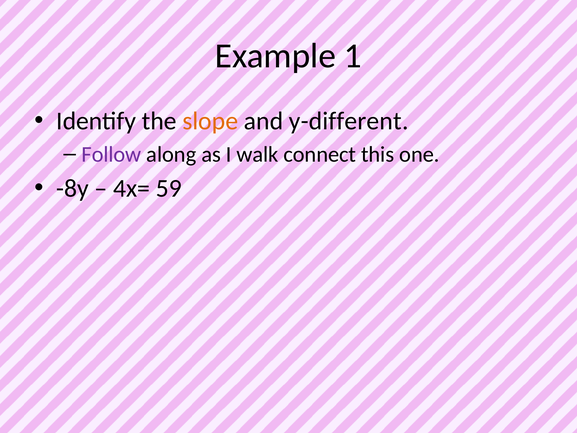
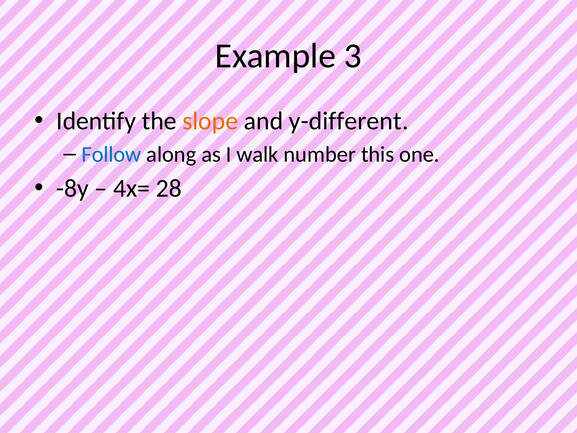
1: 1 -> 3
Follow colour: purple -> blue
connect: connect -> number
59: 59 -> 28
